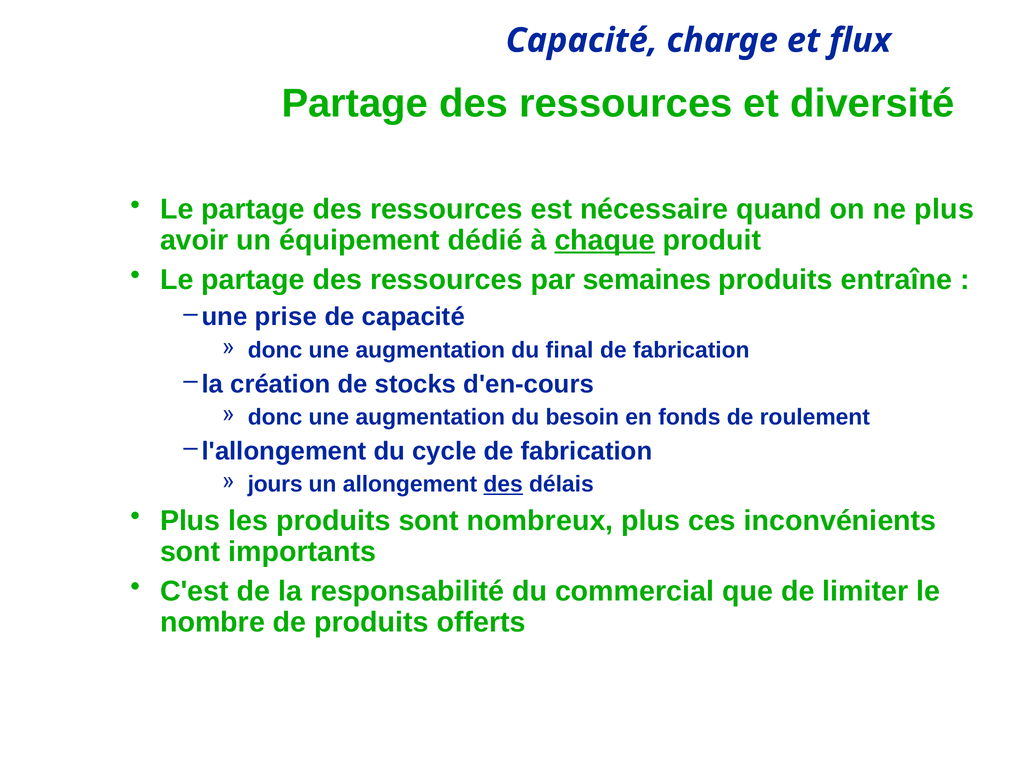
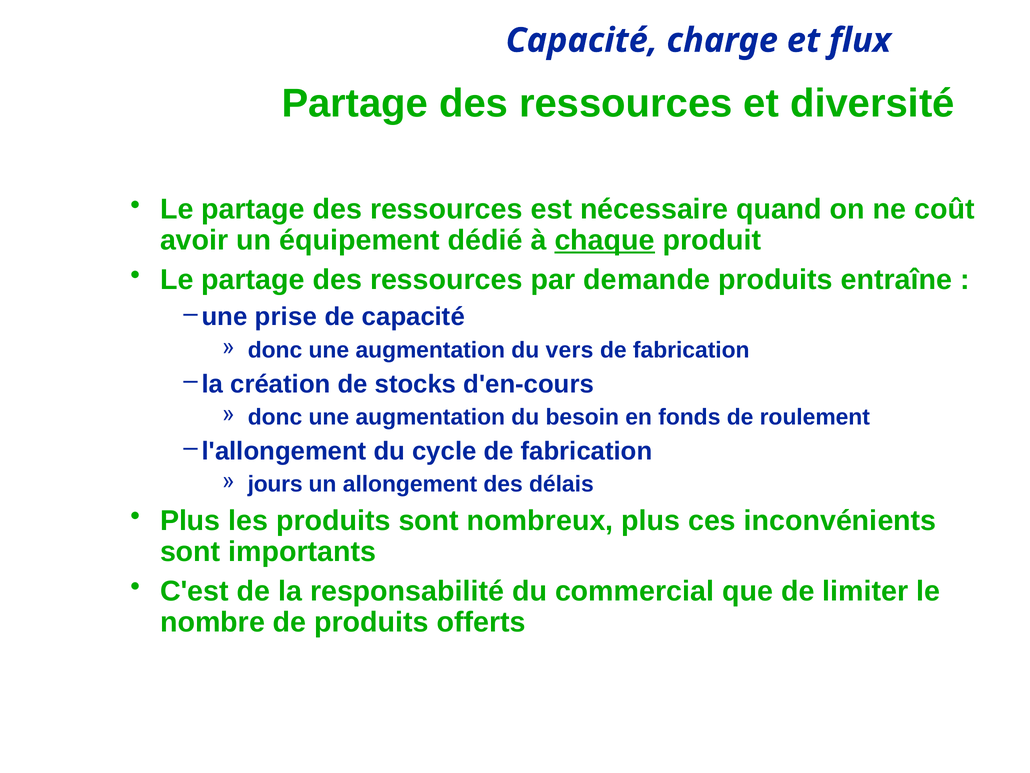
ne plus: plus -> coût
semaines: semaines -> demande
final: final -> vers
des at (503, 484) underline: present -> none
